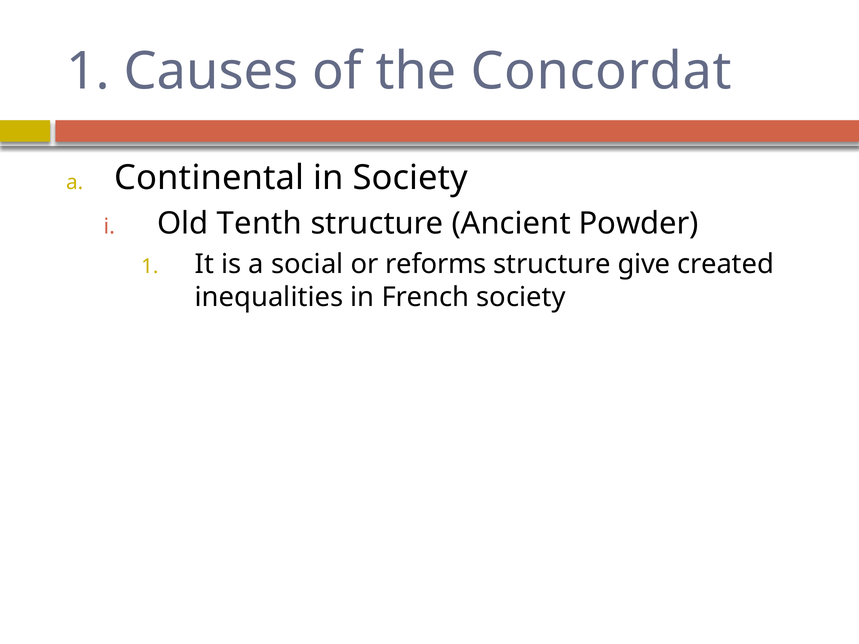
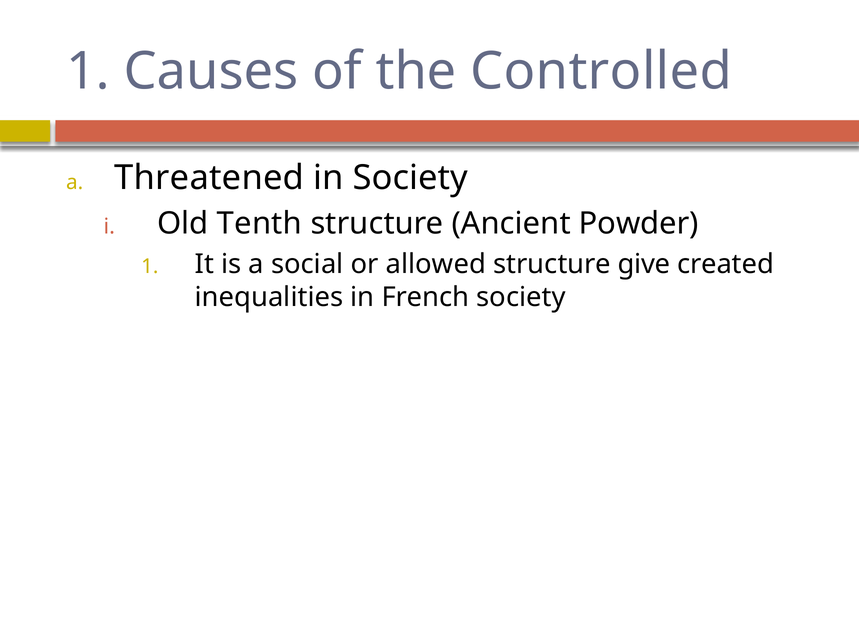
Concordat: Concordat -> Controlled
Continental: Continental -> Threatened
reforms: reforms -> allowed
